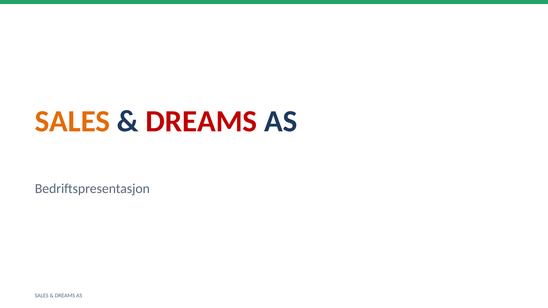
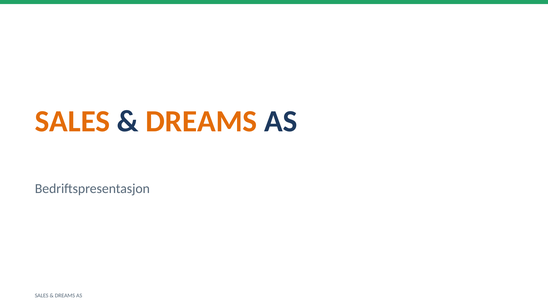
DREAMS at (201, 122) colour: red -> orange
